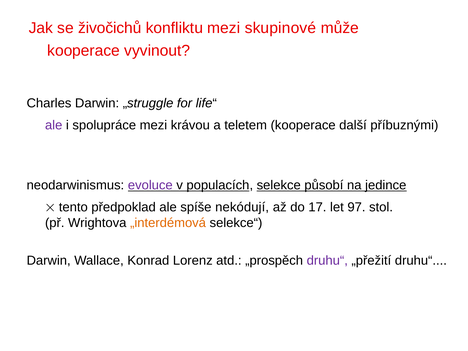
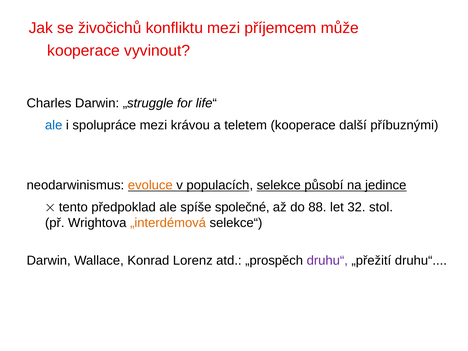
skupinové: skupinové -> příjemcem
ale at (54, 125) colour: purple -> blue
evoluce colour: purple -> orange
nekódují: nekódují -> společné
17: 17 -> 88
97: 97 -> 32
